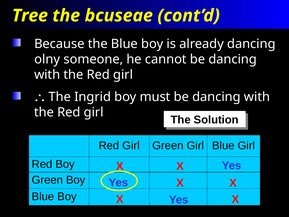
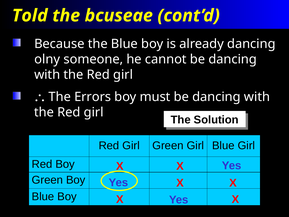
Tree: Tree -> Told
Ingrid: Ingrid -> Errors
